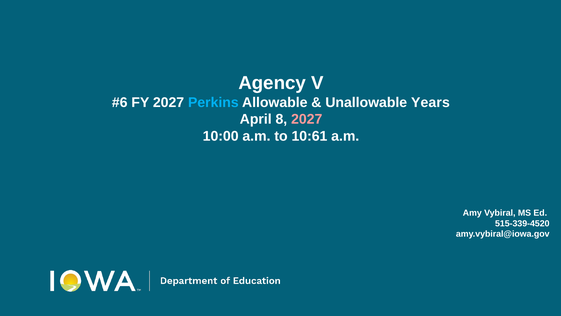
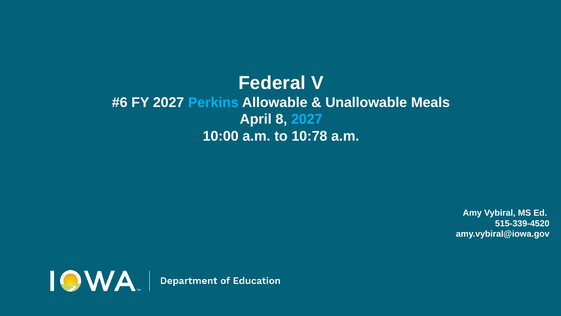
Agency: Agency -> Federal
Years: Years -> Meals
2027 at (307, 119) colour: pink -> light blue
10:61: 10:61 -> 10:78
